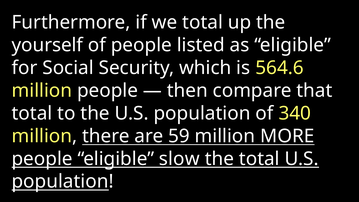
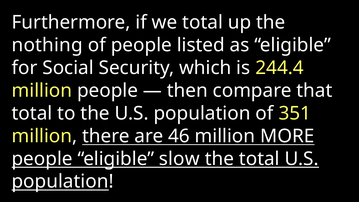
yourself: yourself -> nothing
564.6: 564.6 -> 244.4
340: 340 -> 351
59: 59 -> 46
